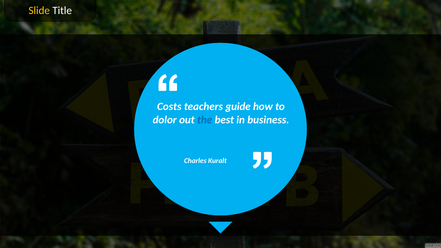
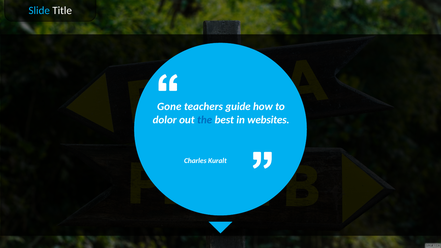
Slide colour: yellow -> light blue
Costs: Costs -> Gone
business: business -> websites
